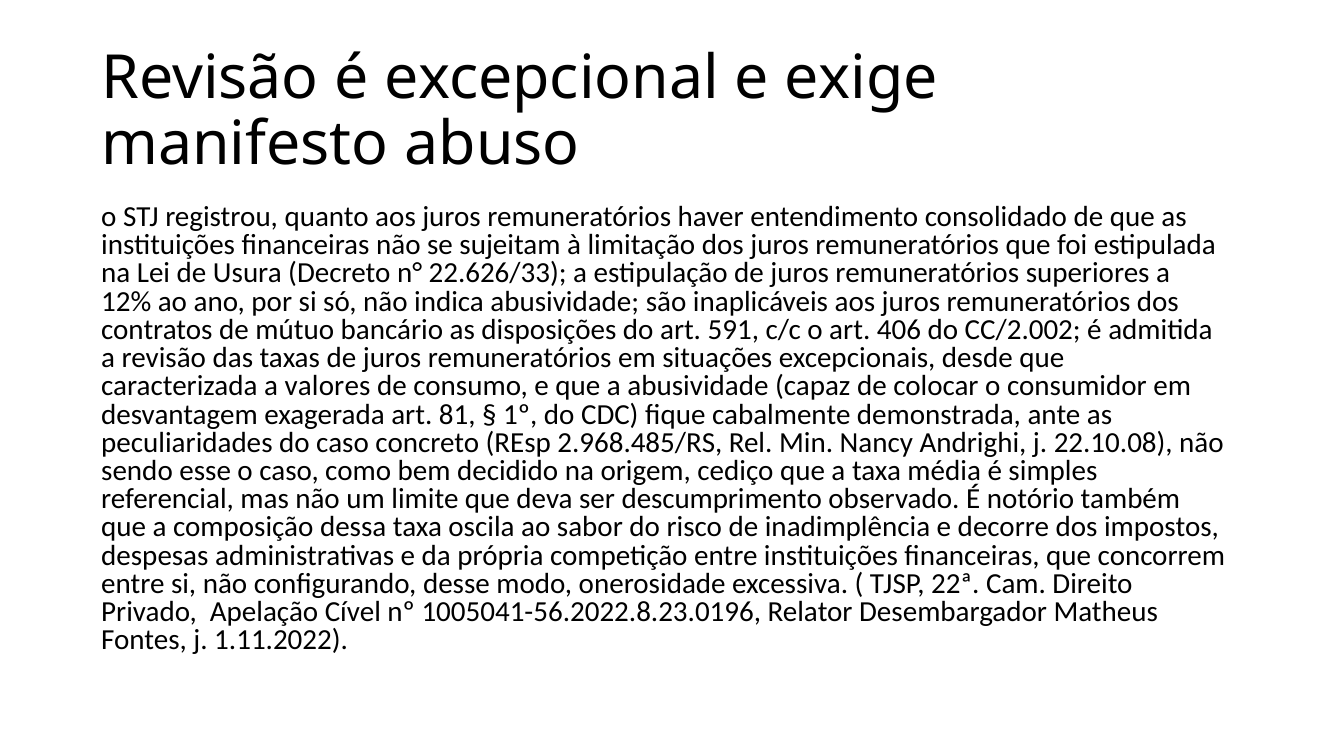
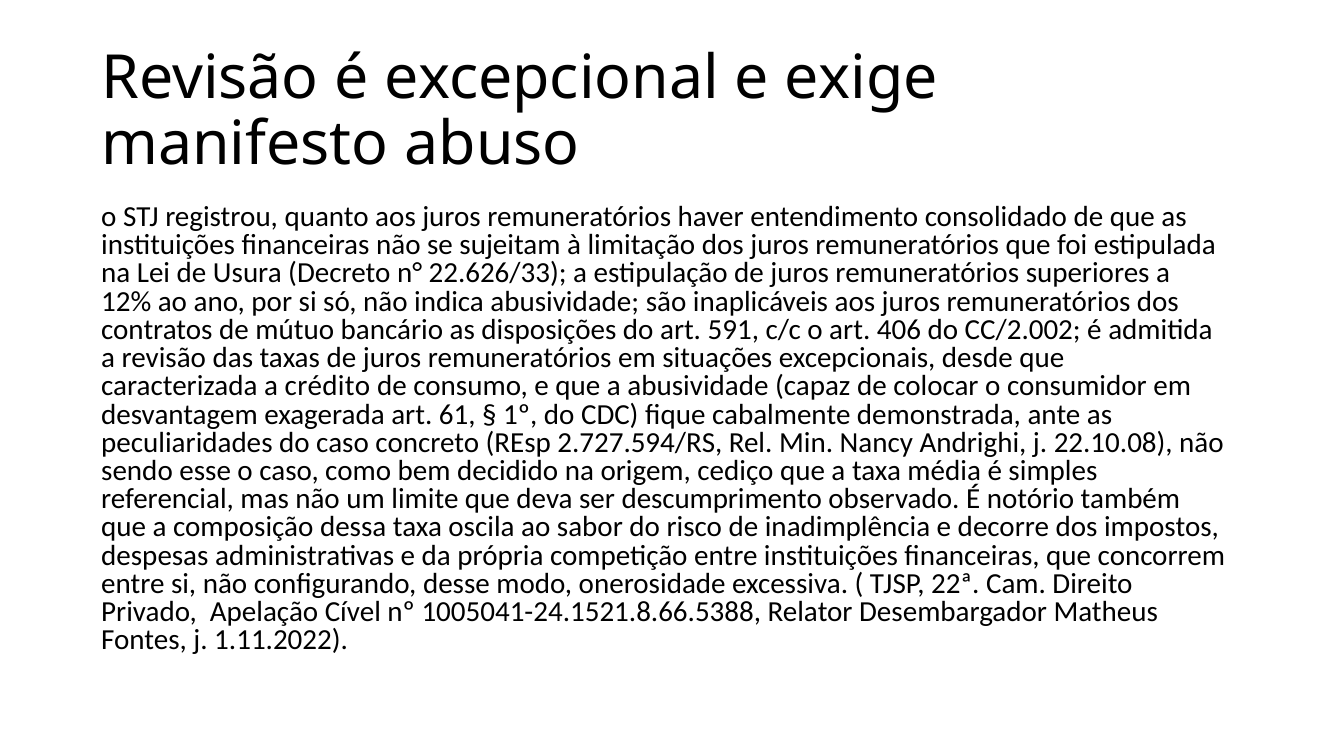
valores: valores -> crédito
81: 81 -> 61
2.968.485/RS: 2.968.485/RS -> 2.727.594/RS
1005041-56.2022.8.23.0196: 1005041-56.2022.8.23.0196 -> 1005041-24.1521.8.66.5388
